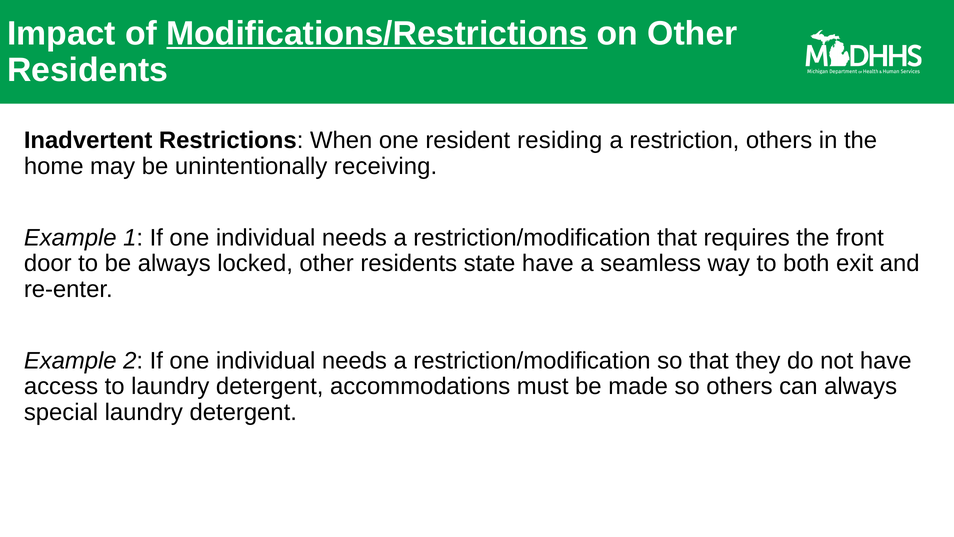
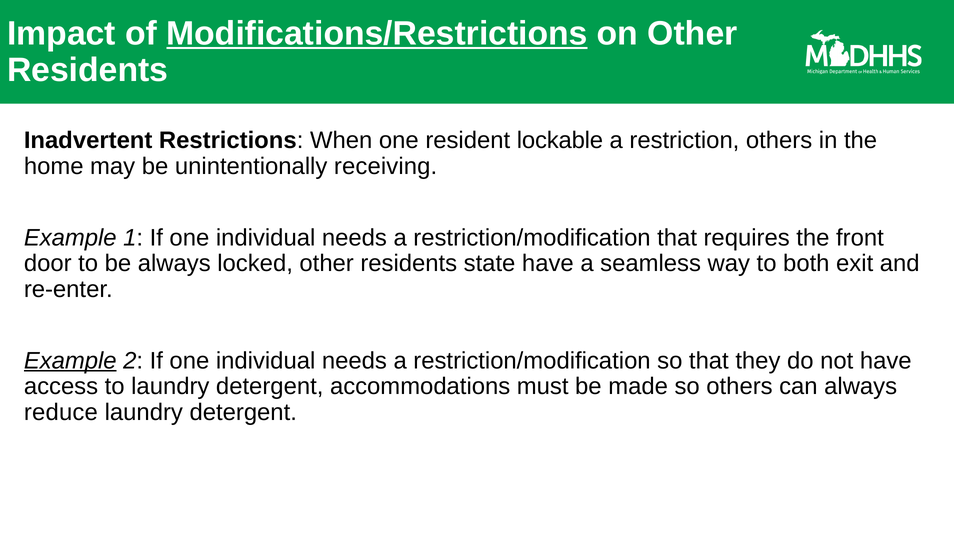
residing: residing -> lockable
Example at (70, 360) underline: none -> present
special: special -> reduce
